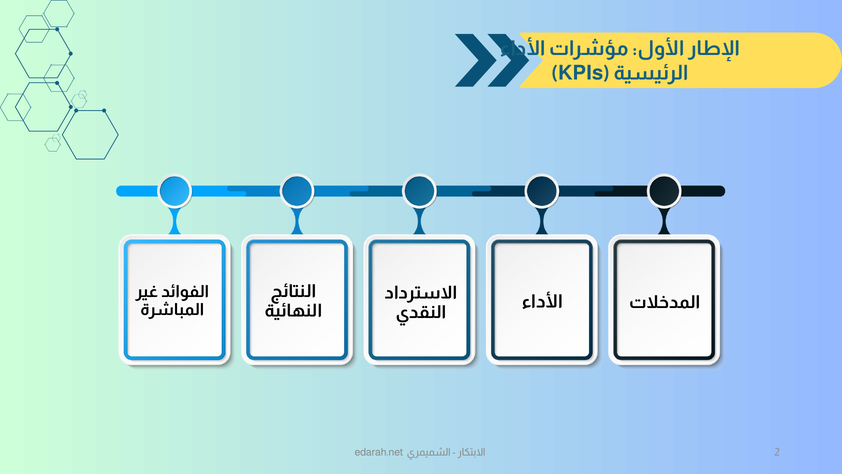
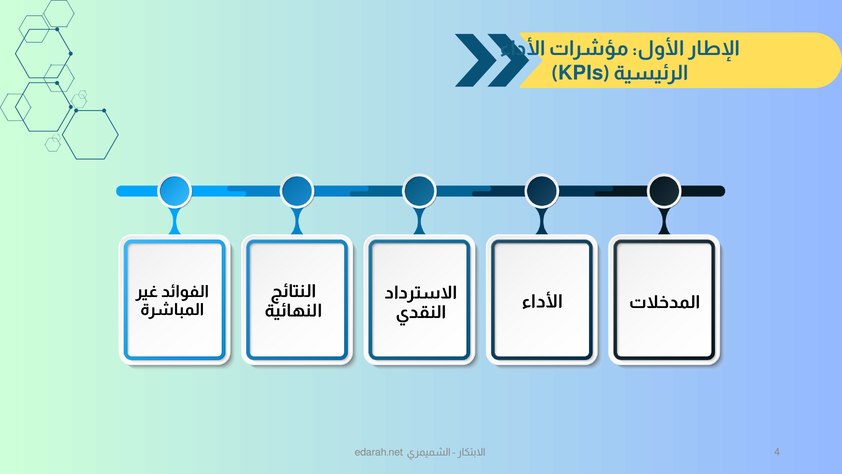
2: 2 -> 4
